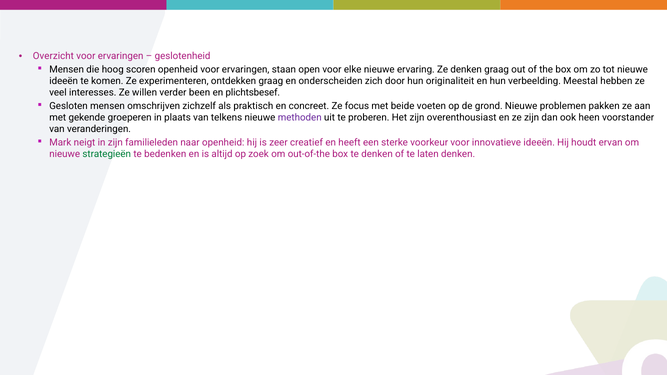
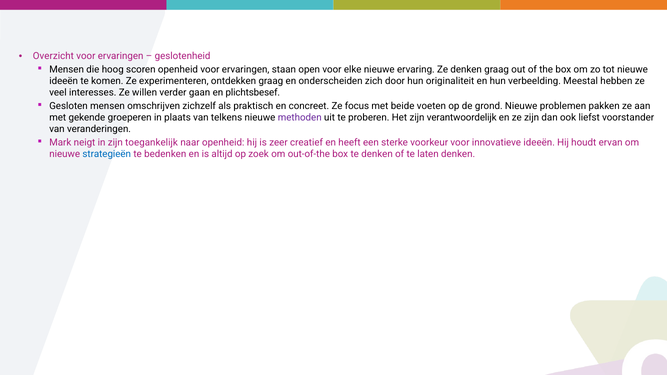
been: been -> gaan
overenthousiast: overenthousiast -> verantwoordelijk
heen: heen -> liefst
familieleden: familieleden -> toegankelijk
strategieën colour: green -> blue
